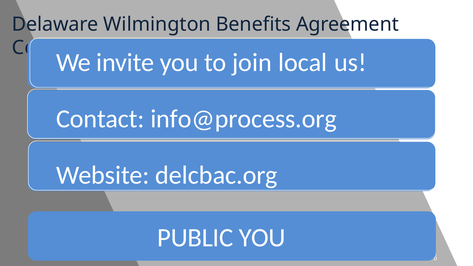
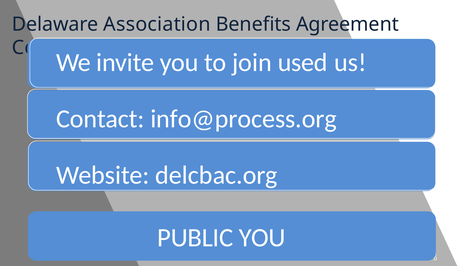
Wilmington: Wilmington -> Association
local: local -> used
